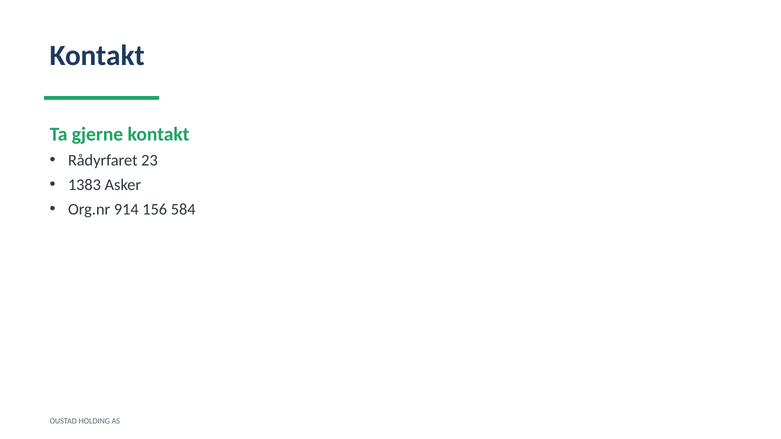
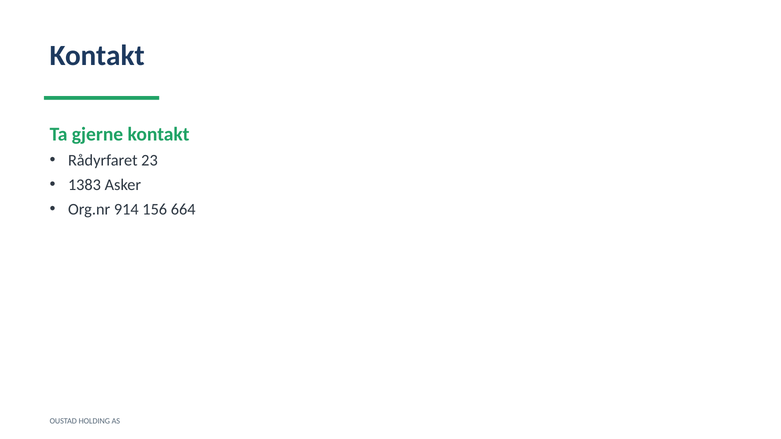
584: 584 -> 664
